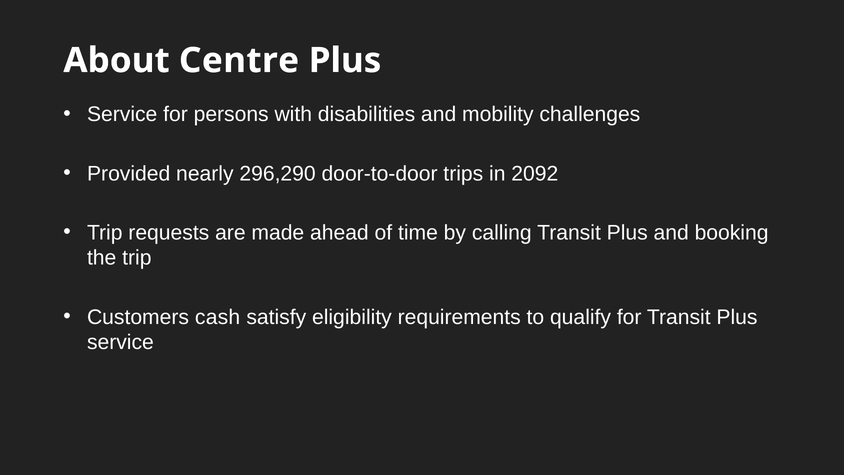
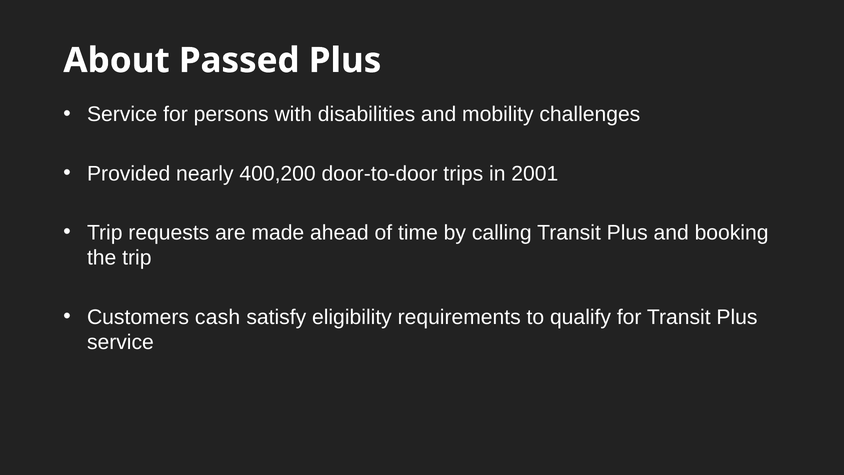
Centre: Centre -> Passed
296,290: 296,290 -> 400,200
2092: 2092 -> 2001
